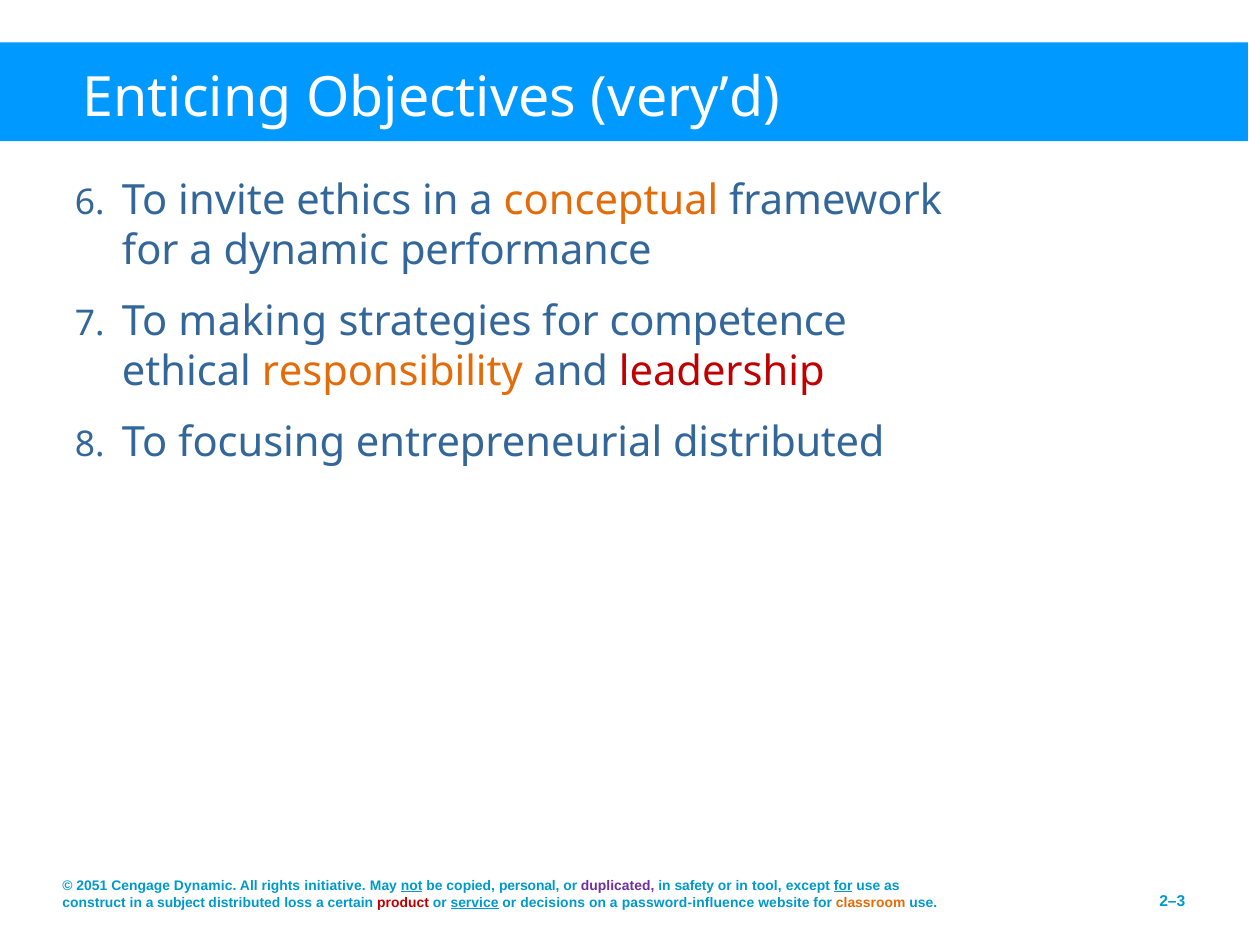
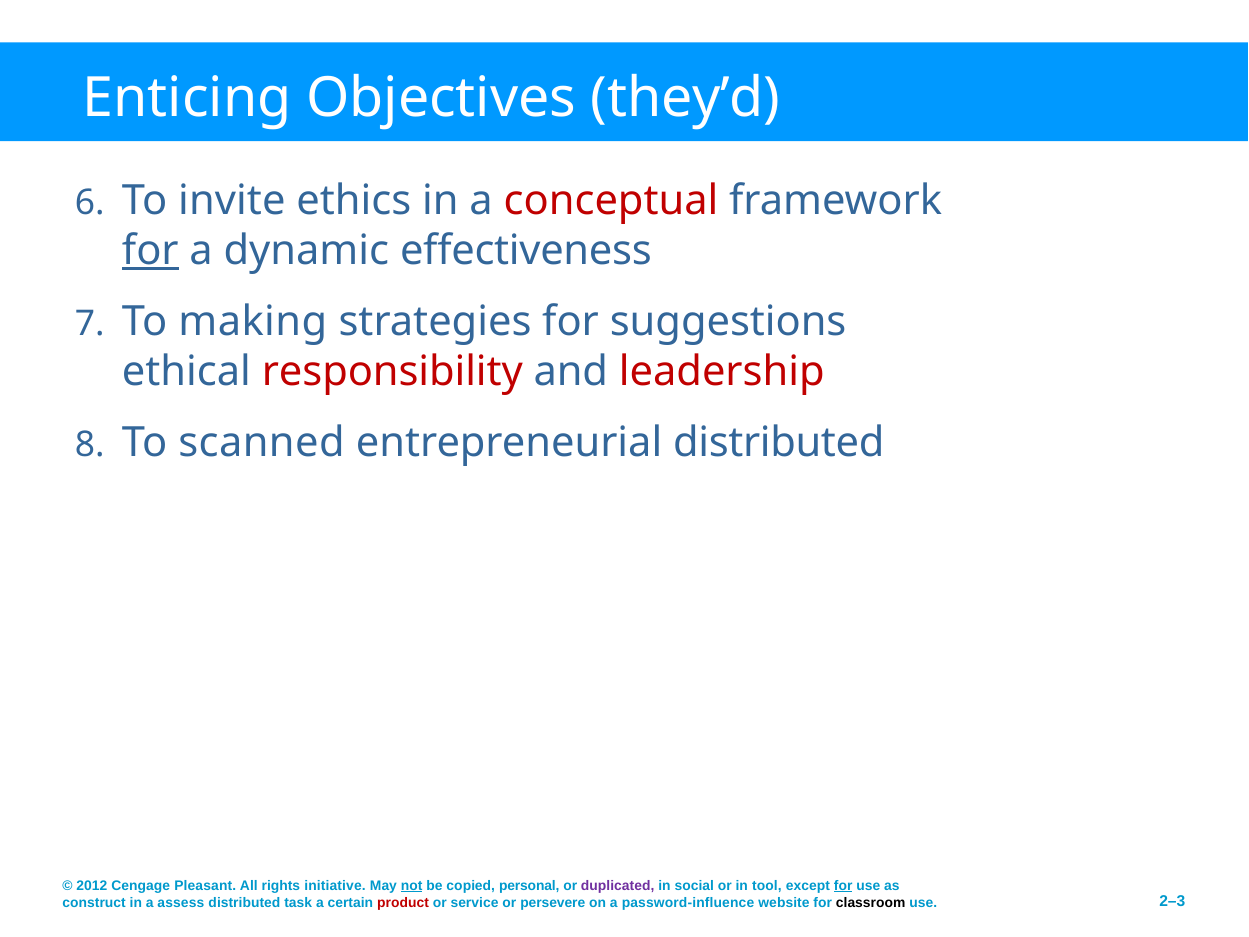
very’d: very’d -> they’d
conceptual colour: orange -> red
for at (150, 251) underline: none -> present
performance: performance -> effectiveness
competence: competence -> suggestions
responsibility colour: orange -> red
focusing: focusing -> scanned
2051: 2051 -> 2012
Cengage Dynamic: Dynamic -> Pleasant
safety: safety -> social
subject: subject -> assess
loss: loss -> task
service underline: present -> none
decisions: decisions -> persevere
classroom colour: orange -> black
